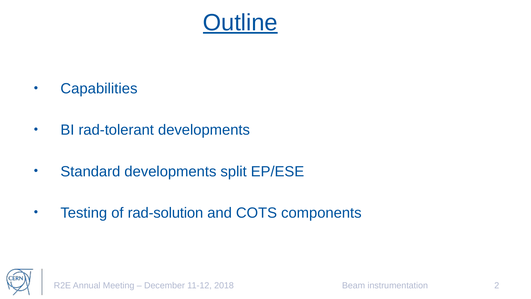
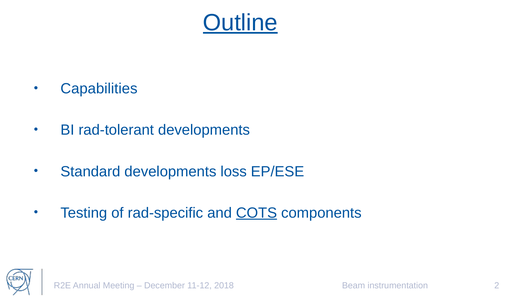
split: split -> loss
rad-solution: rad-solution -> rad-specific
COTS underline: none -> present
